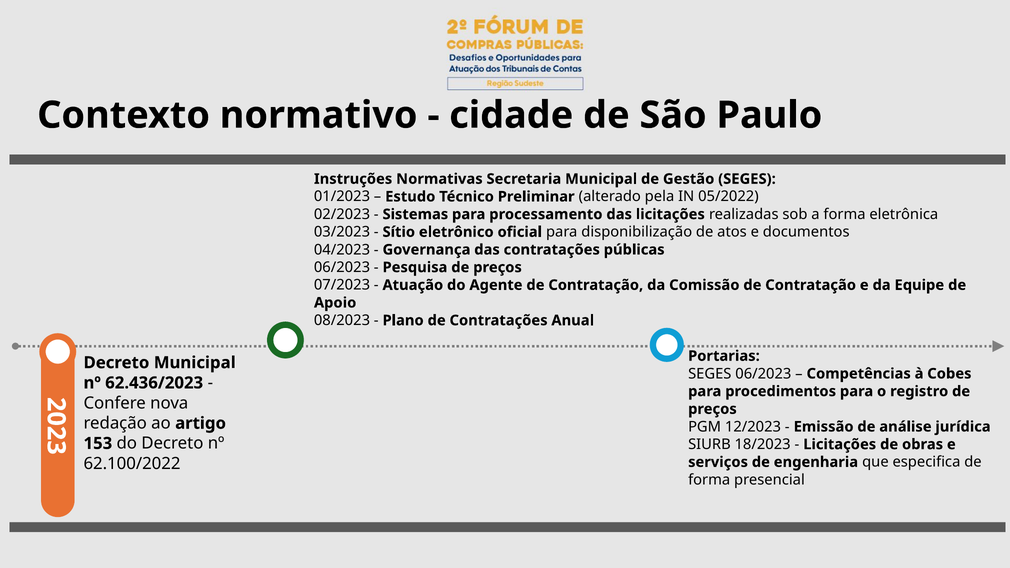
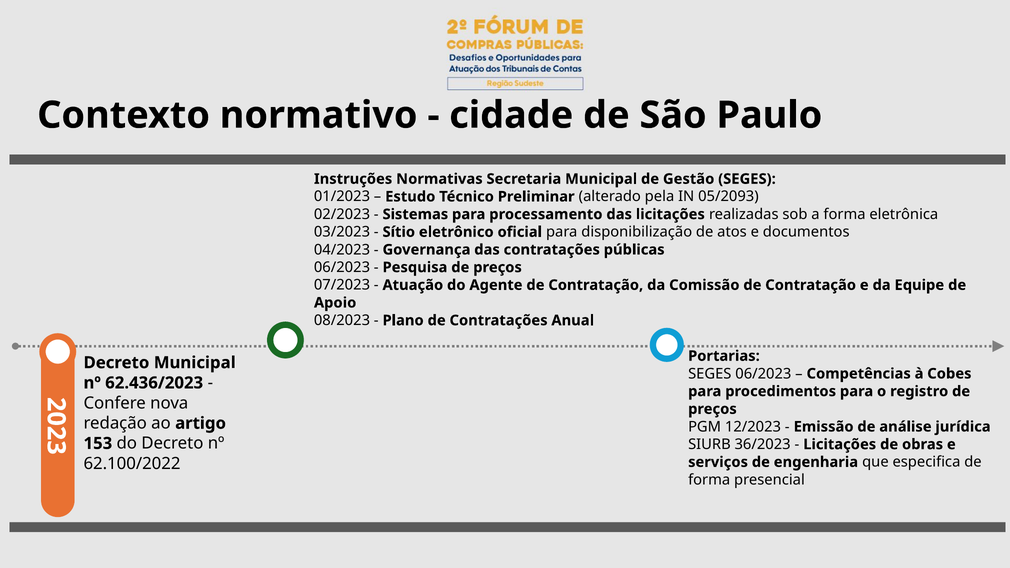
05/2022: 05/2022 -> 05/2093
18/2023: 18/2023 -> 36/2023
